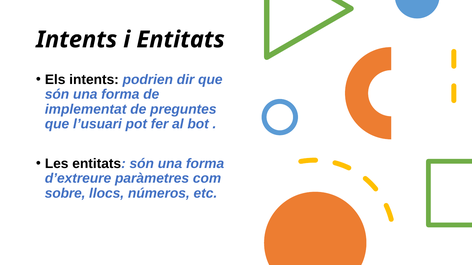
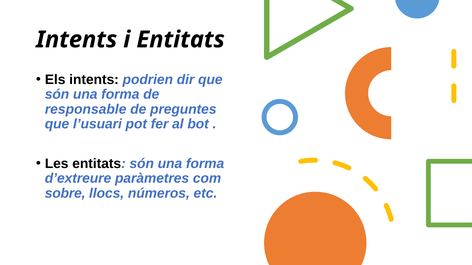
implementat: implementat -> responsable
